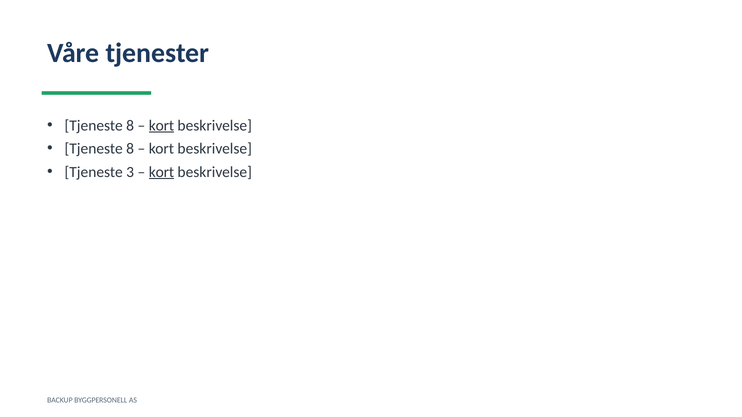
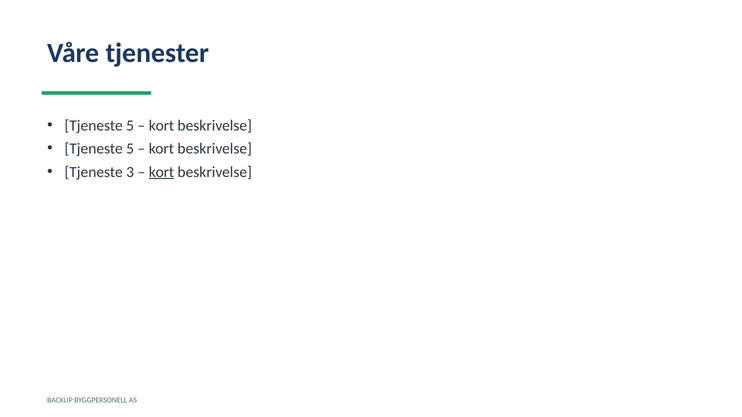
8 at (130, 126): 8 -> 5
kort at (161, 126) underline: present -> none
8 at (130, 149): 8 -> 5
